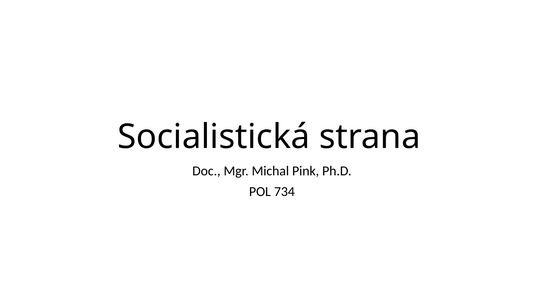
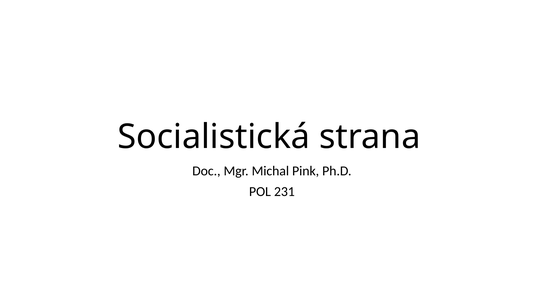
734: 734 -> 231
